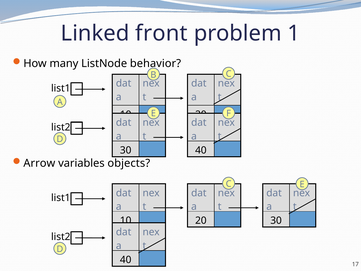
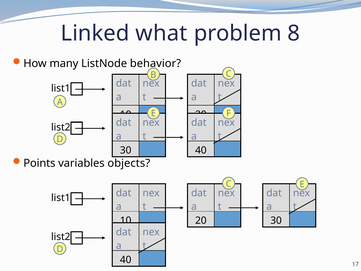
front: front -> what
1: 1 -> 8
Arrow: Arrow -> Points
